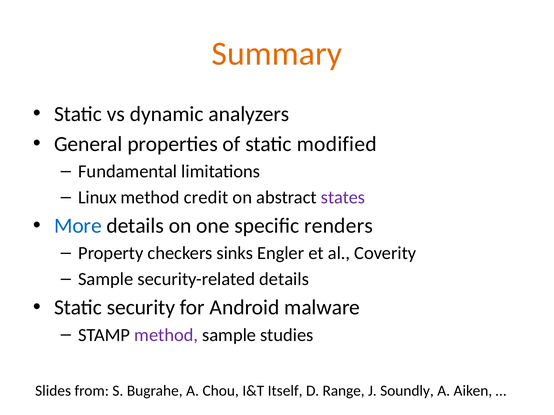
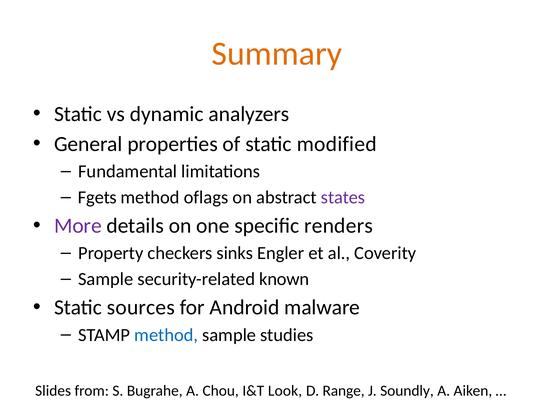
Linux: Linux -> Fgets
credit: credit -> oflags
More colour: blue -> purple
security-related details: details -> known
security: security -> sources
method at (166, 335) colour: purple -> blue
Itself: Itself -> Look
